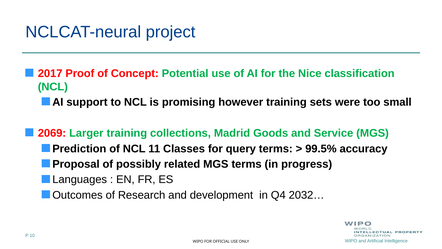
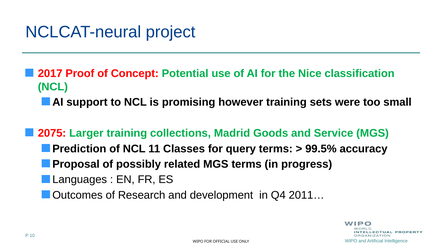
2069: 2069 -> 2075
2032…: 2032… -> 2011…
